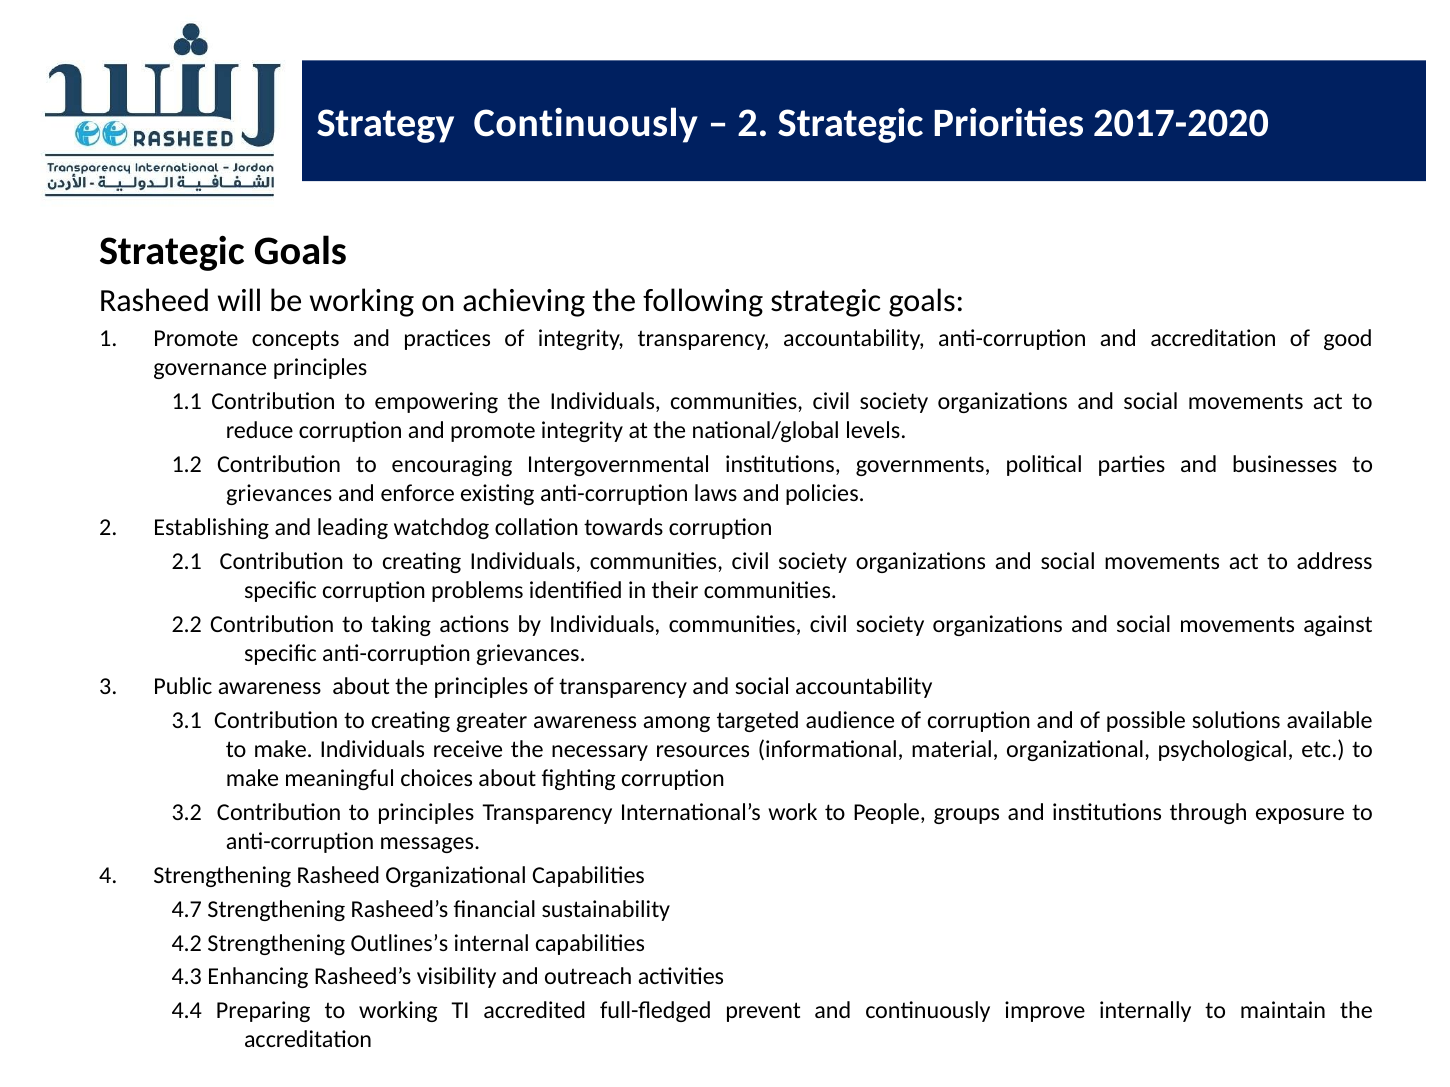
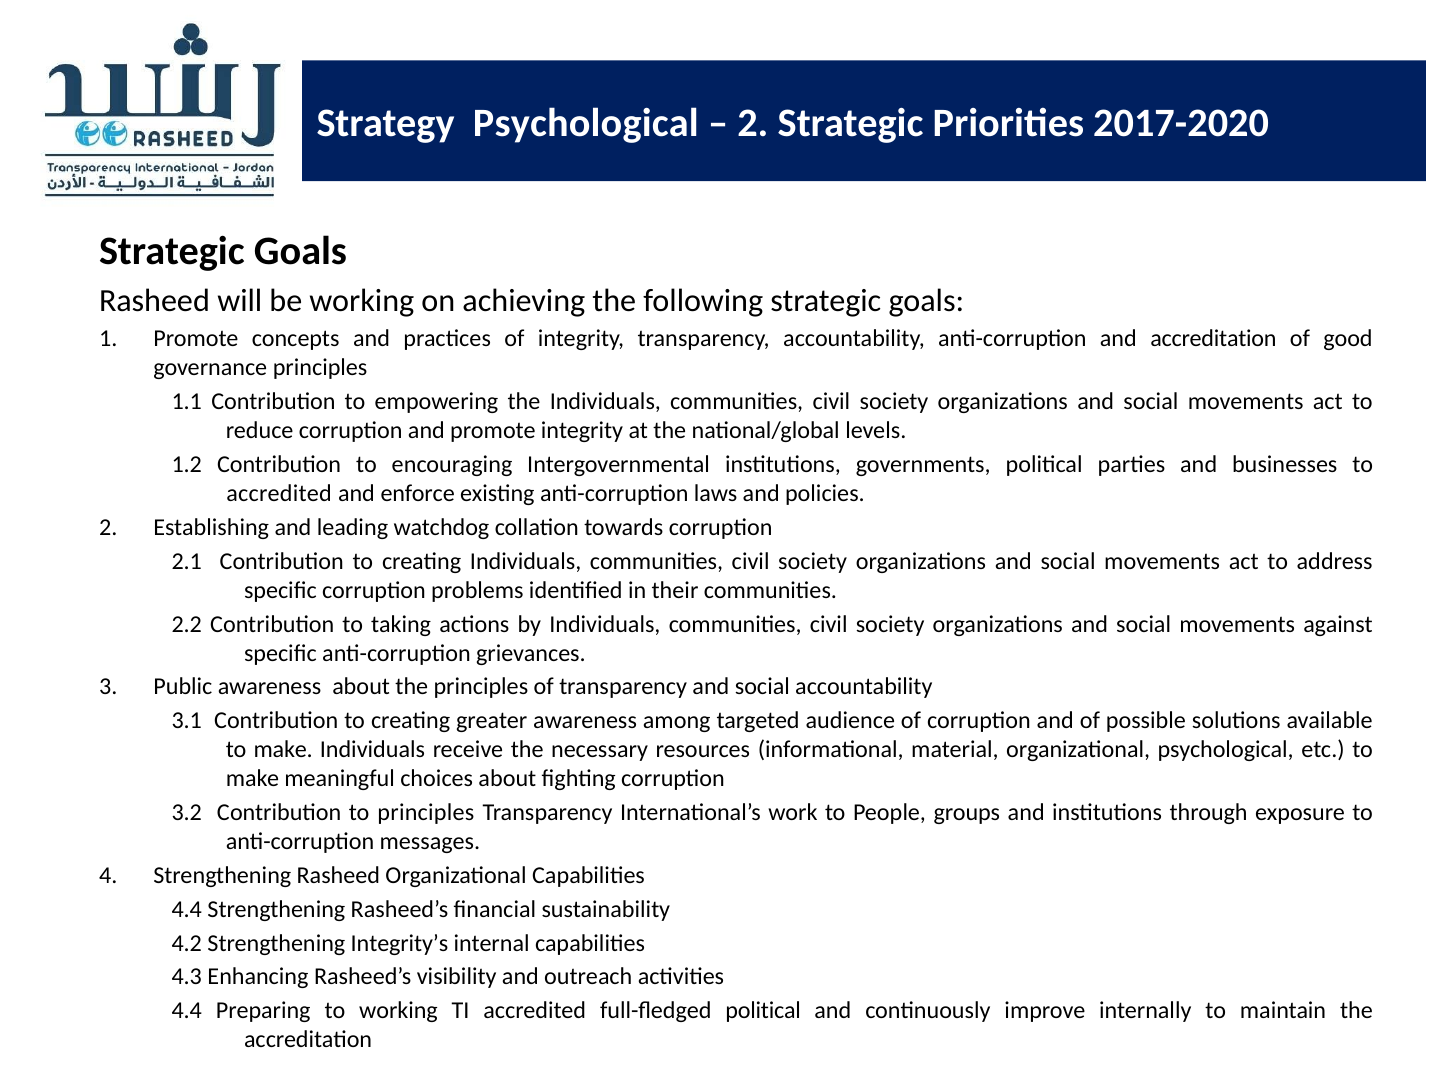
Strategy Continuously: Continuously -> Psychological
grievances at (279, 494): grievances -> accredited
4.7 at (187, 910): 4.7 -> 4.4
Outlines’s: Outlines’s -> Integrity’s
full-fledged prevent: prevent -> political
